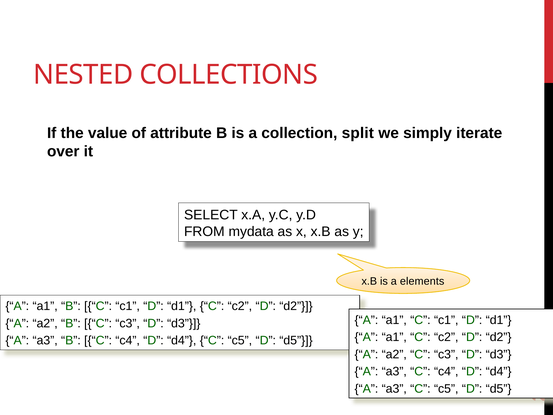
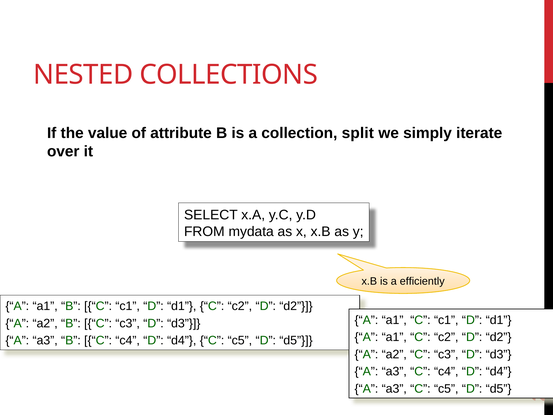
elements: elements -> efficiently
